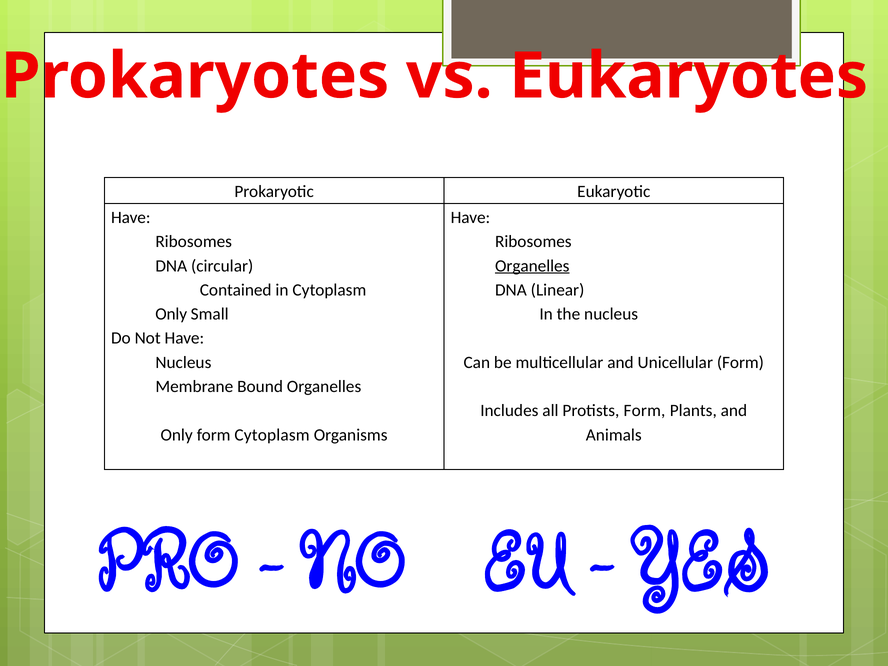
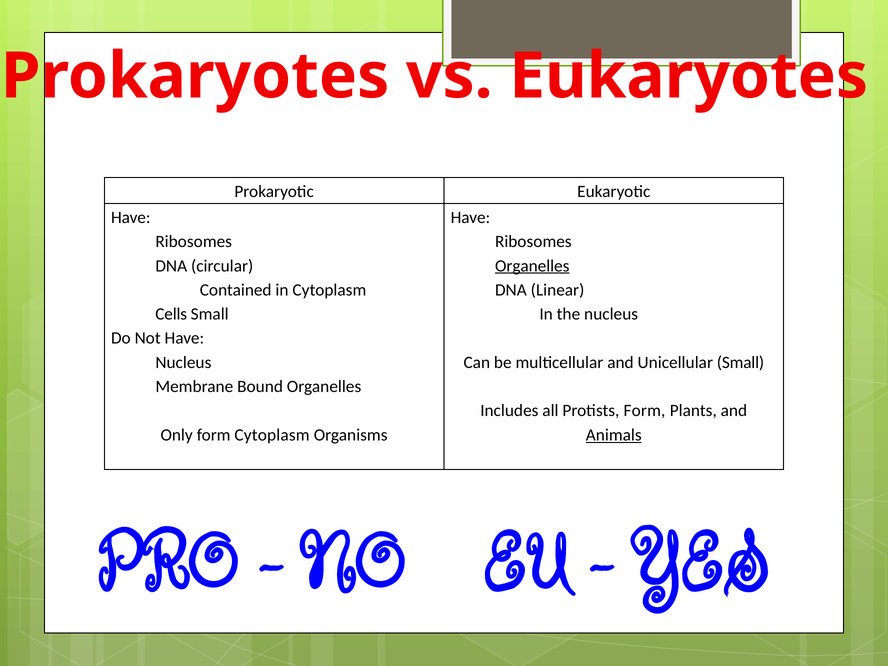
Only at (171, 314): Only -> Cells
Unicellular Form: Form -> Small
Animals underline: none -> present
